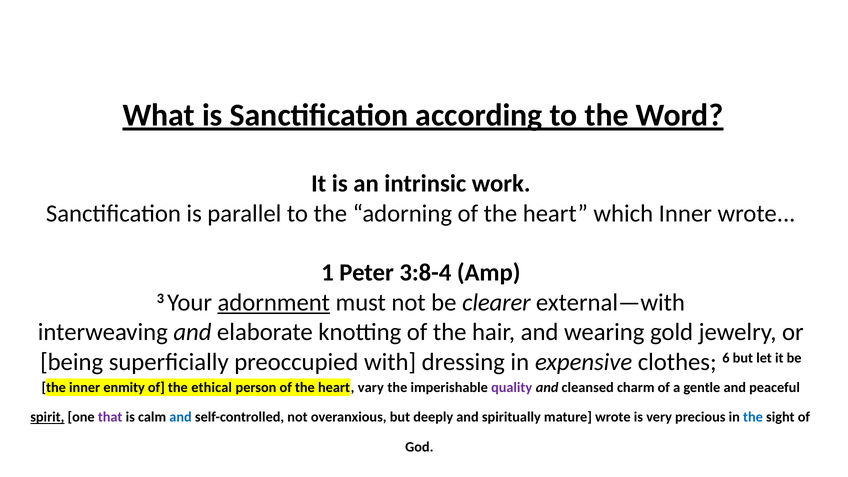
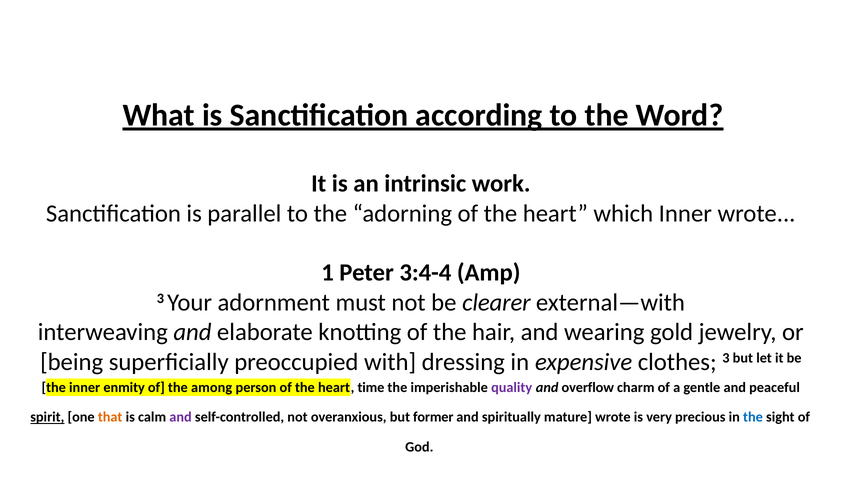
3:8-4: 3:8-4 -> 3:4-4
adornment underline: present -> none
clothes 6: 6 -> 3
ethical: ethical -> among
vary: vary -> time
cleansed: cleansed -> overflow
that colour: purple -> orange
and at (181, 417) colour: blue -> purple
deeply: deeply -> former
